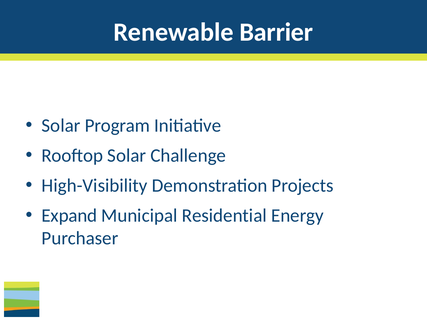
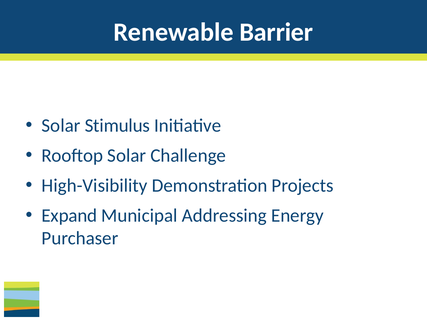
Program: Program -> Stimulus
Residential: Residential -> Addressing
